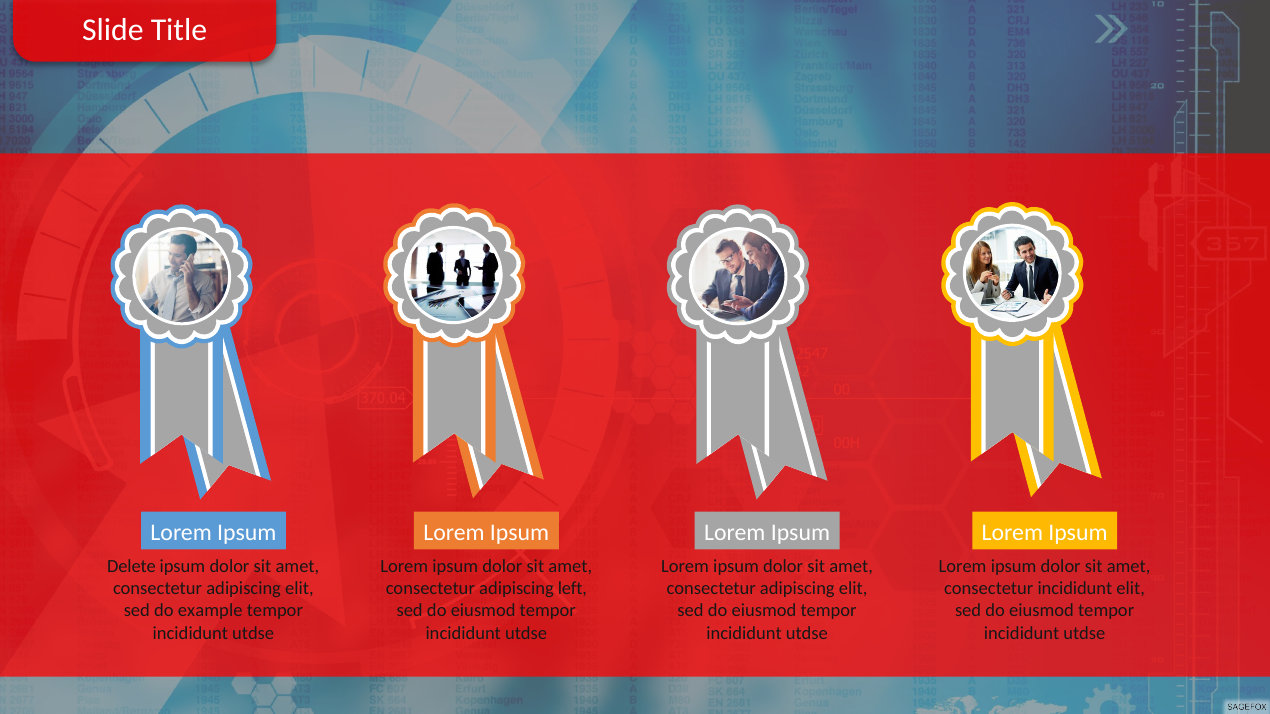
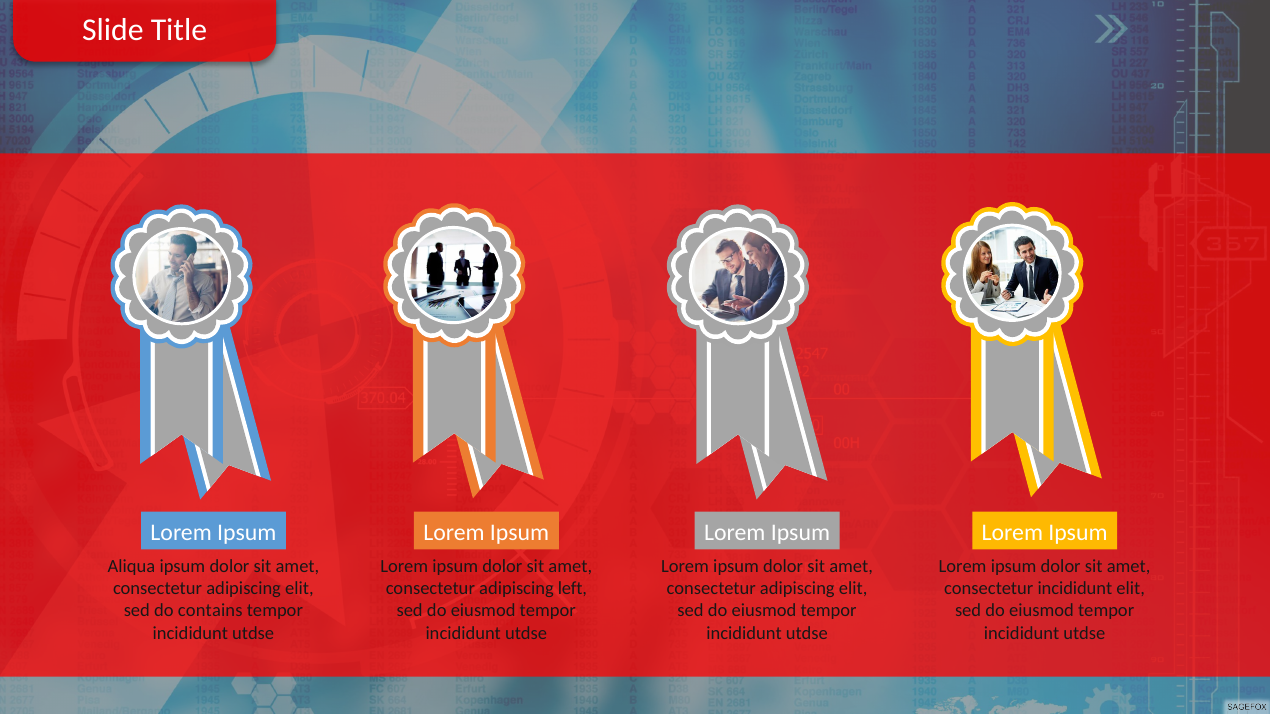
Delete: Delete -> Aliqua
example: example -> contains
